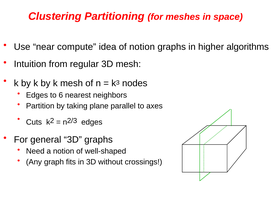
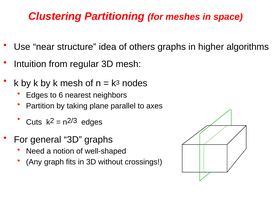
compute: compute -> structure
of notion: notion -> others
